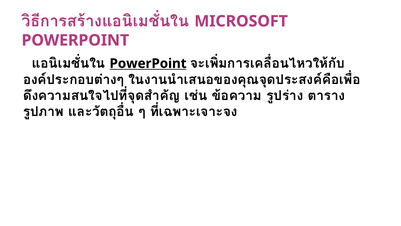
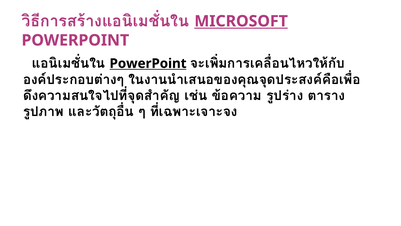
MICROSOFT underline: none -> present
